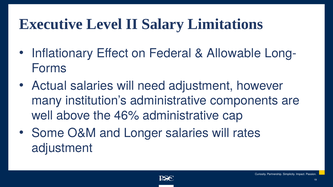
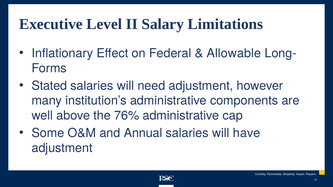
Actual: Actual -> Stated
46%: 46% -> 76%
Longer: Longer -> Annual
rates: rates -> have
